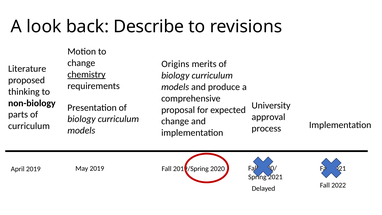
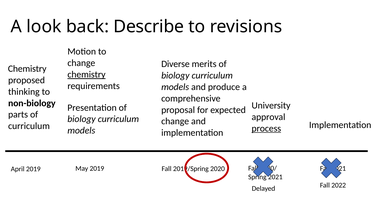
Origins: Origins -> Diverse
Literature at (27, 69): Literature -> Chemistry
process underline: none -> present
